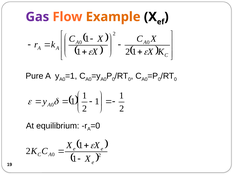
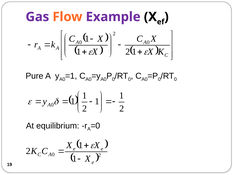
Example colour: orange -> purple
